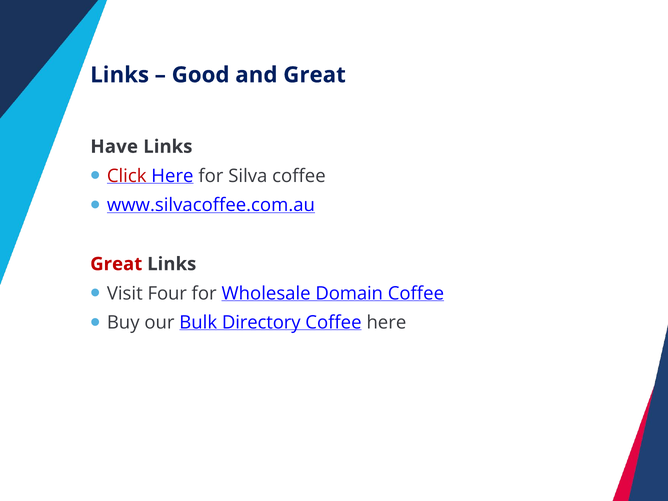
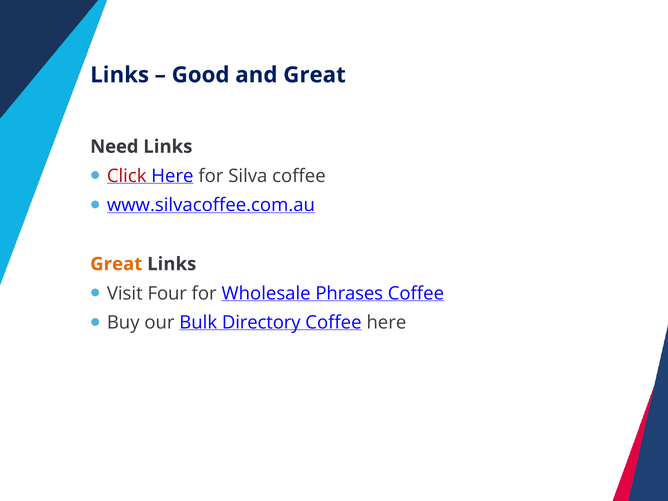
Have: Have -> Need
Great at (116, 264) colour: red -> orange
Domain: Domain -> Phrases
